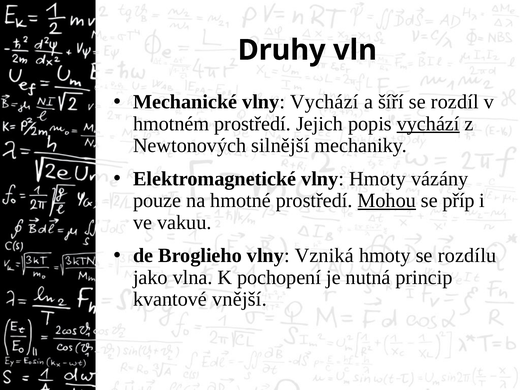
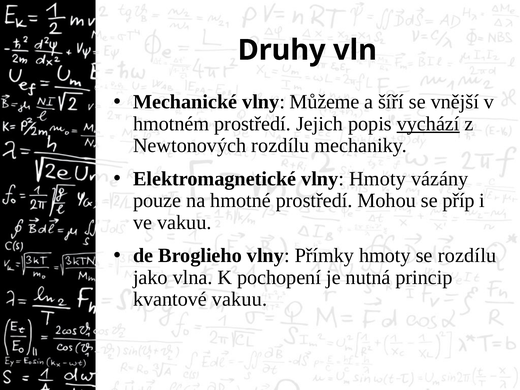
vlny Vychází: Vychází -> Můžeme
rozdíl: rozdíl -> vnější
Newtonových silnější: silnější -> rozdílu
Mohou underline: present -> none
Vzniká: Vzniká -> Přímky
kvantové vnější: vnější -> vakuu
